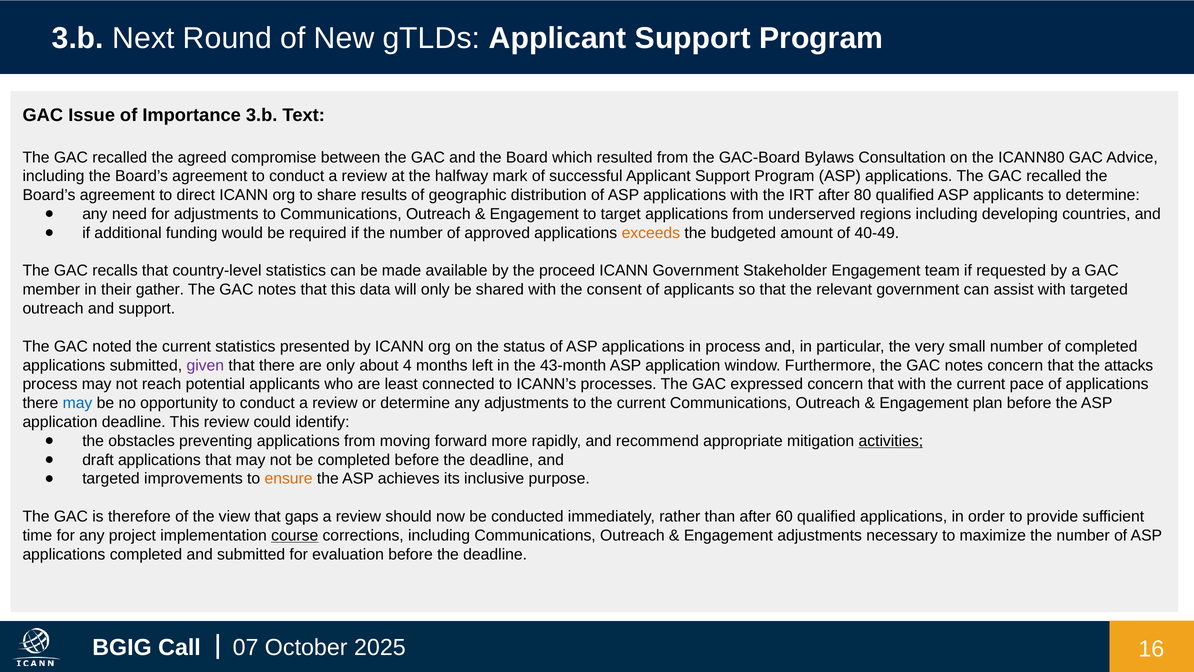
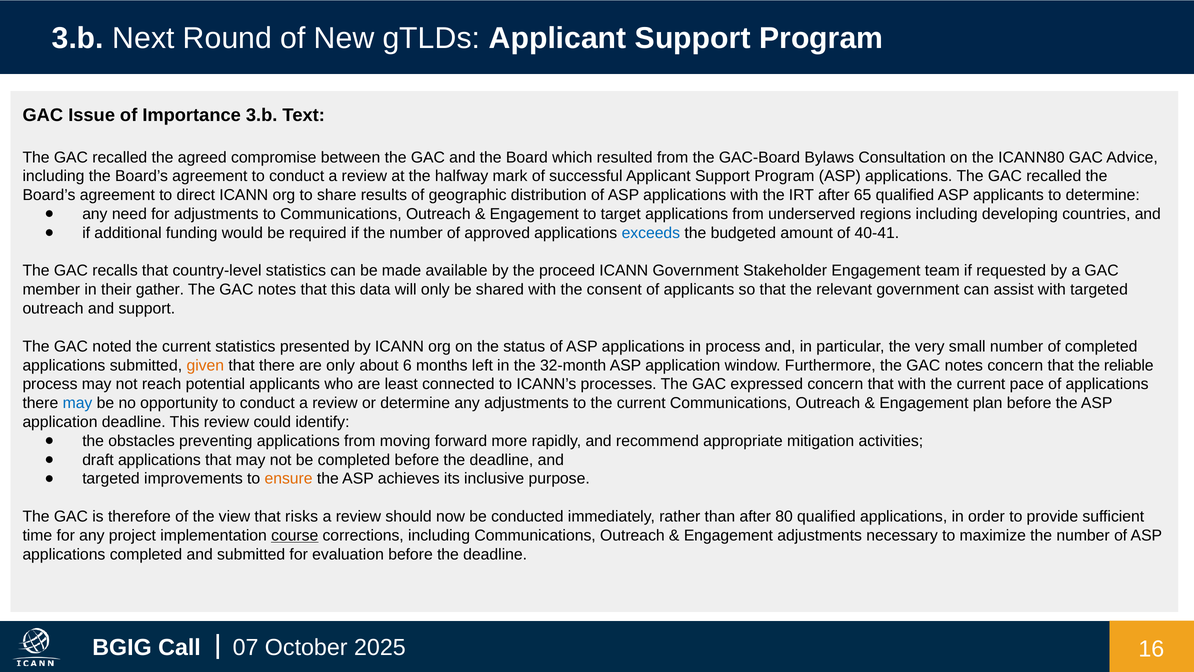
80: 80 -> 65
exceeds colour: orange -> blue
40-49: 40-49 -> 40-41
given colour: purple -> orange
4: 4 -> 6
43-month: 43-month -> 32-month
attacks: attacks -> reliable
activities underline: present -> none
gaps: gaps -> risks
60: 60 -> 80
